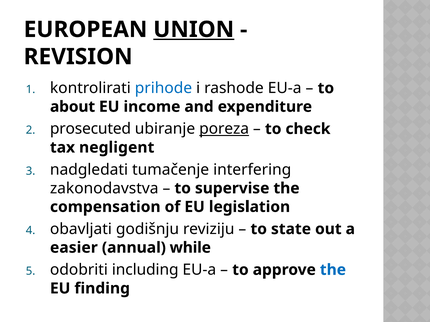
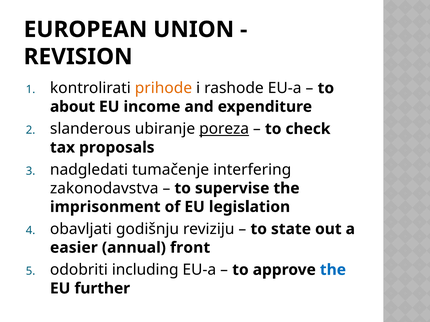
UNION underline: present -> none
prihode colour: blue -> orange
prosecuted: prosecuted -> slanderous
negligent: negligent -> proposals
compensation: compensation -> imprisonment
while: while -> front
finding: finding -> further
